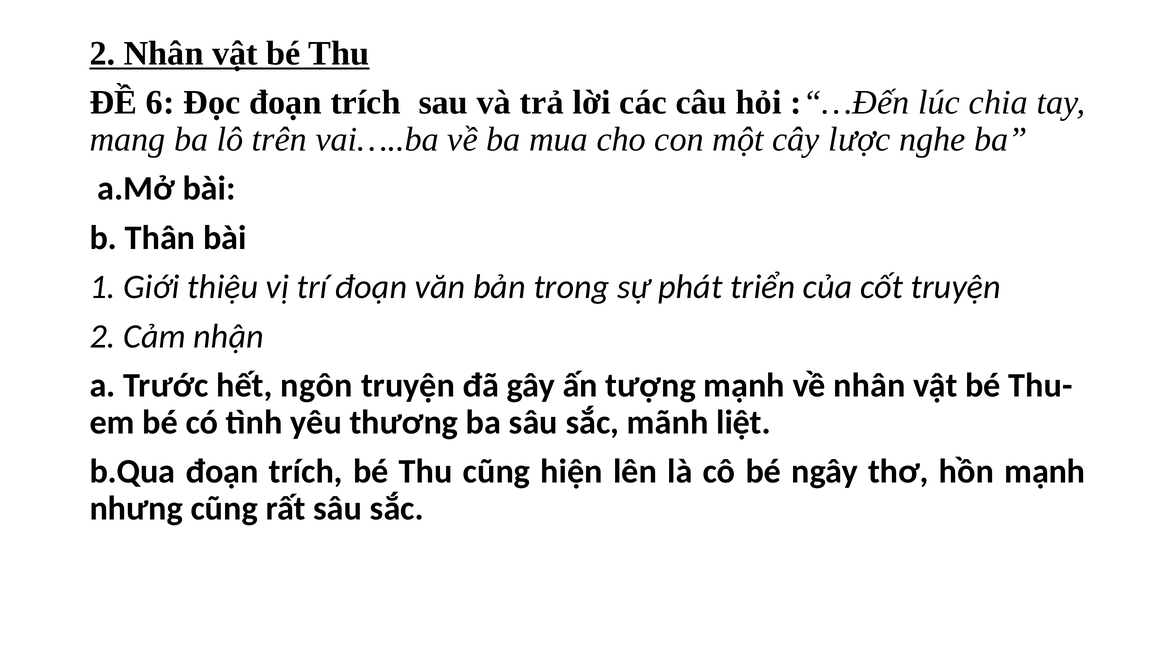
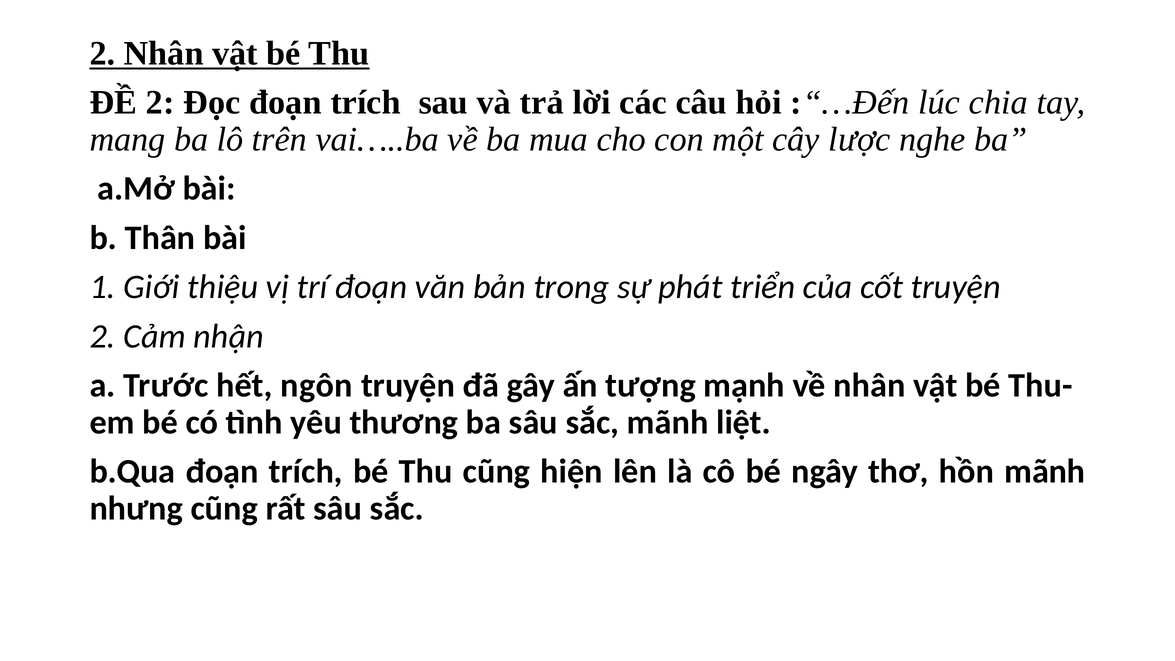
ĐỀ 6: 6 -> 2
hồn mạnh: mạnh -> mãnh
